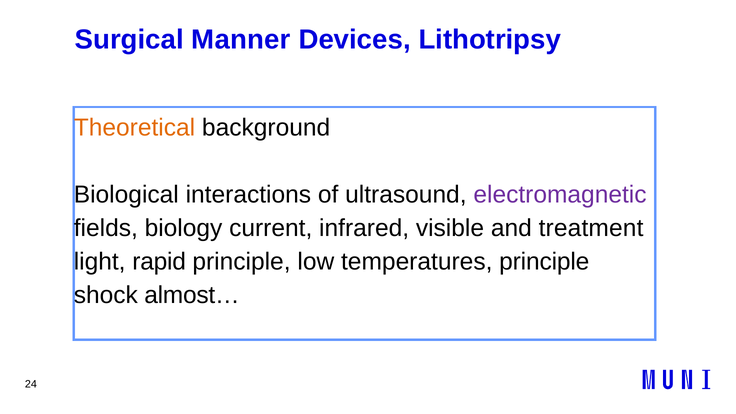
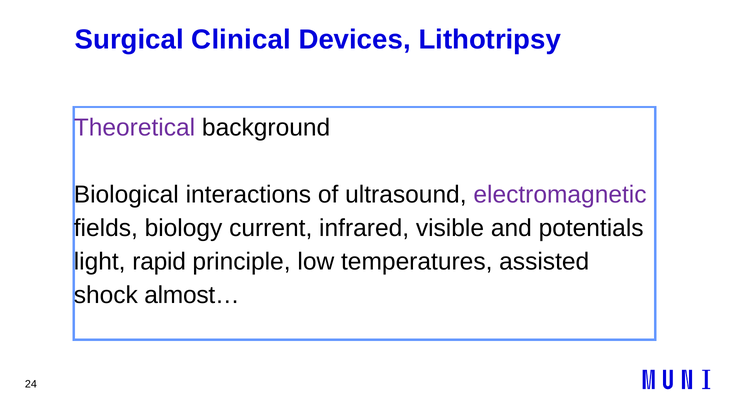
Manner: Manner -> Clinical
Theoretical colour: orange -> purple
treatment: treatment -> potentials
temperatures principle: principle -> assisted
